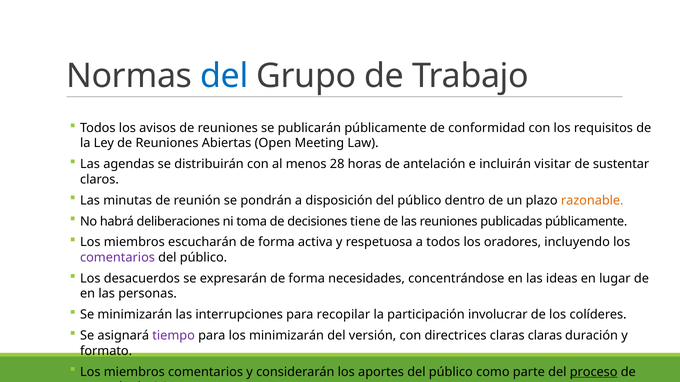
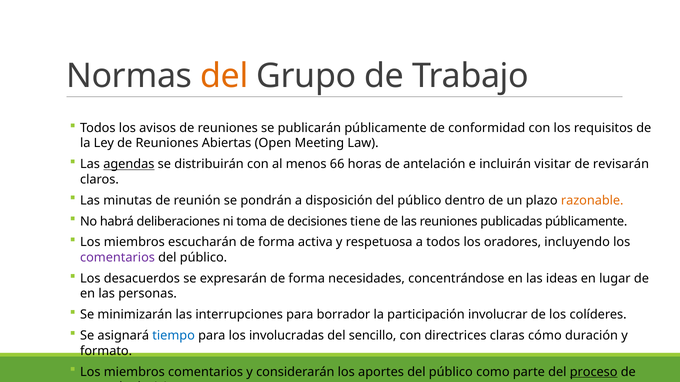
del at (224, 76) colour: blue -> orange
agendas underline: none -> present
28: 28 -> 66
sustentar: sustentar -> revisarán
recopilar: recopilar -> borrador
tiempo colour: purple -> blue
los minimizarán: minimizarán -> involucradas
versión: versión -> sencillo
claras claras: claras -> cómo
